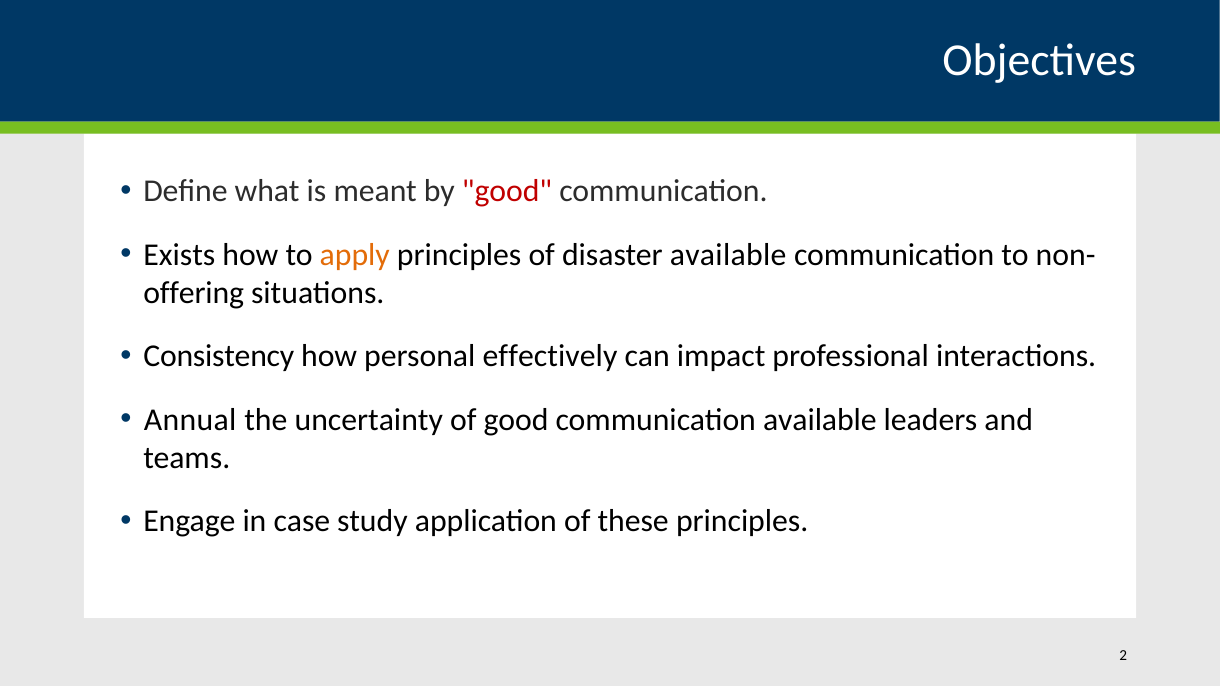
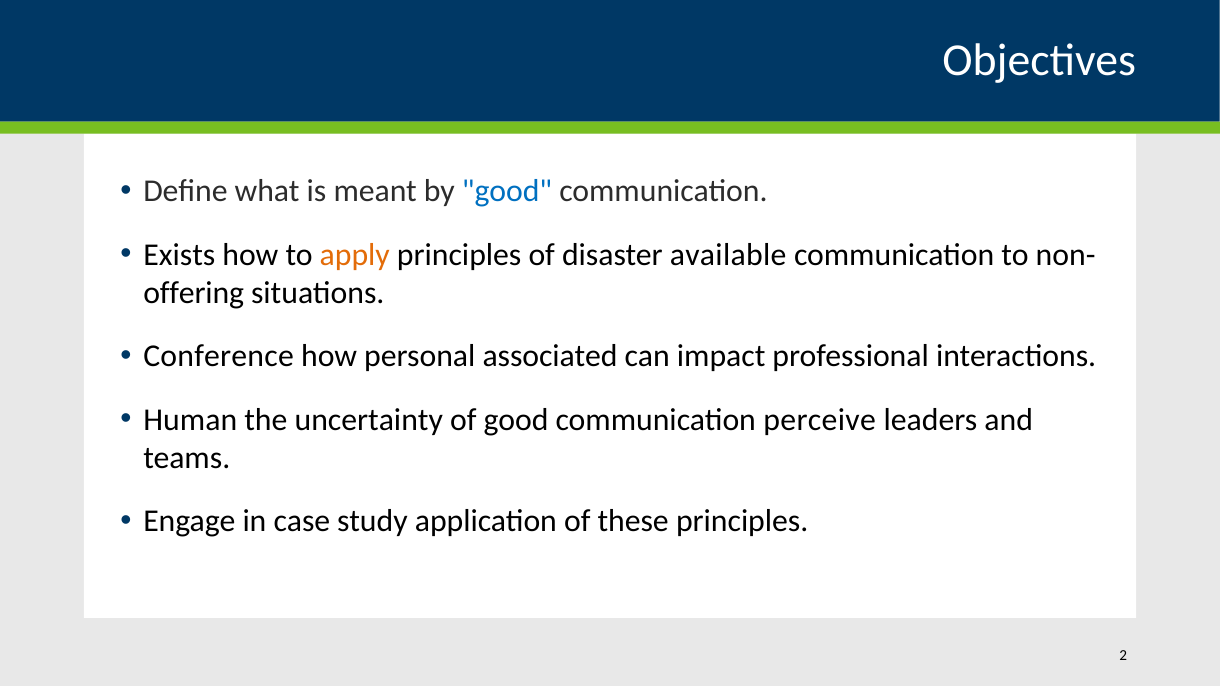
good at (507, 191) colour: red -> blue
Consistency: Consistency -> Conference
effectively: effectively -> associated
Annual: Annual -> Human
communication available: available -> perceive
